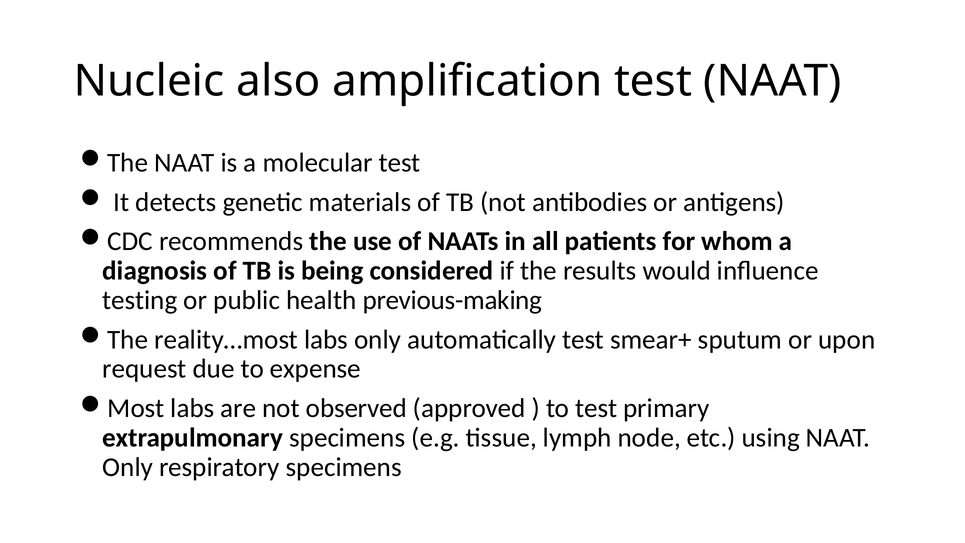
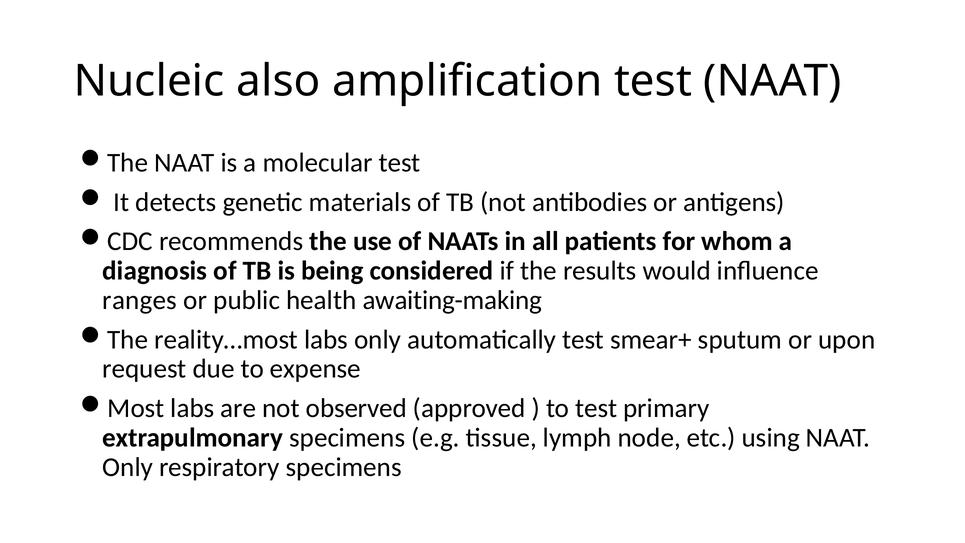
testing: testing -> ranges
previous-making: previous-making -> awaiting-making
